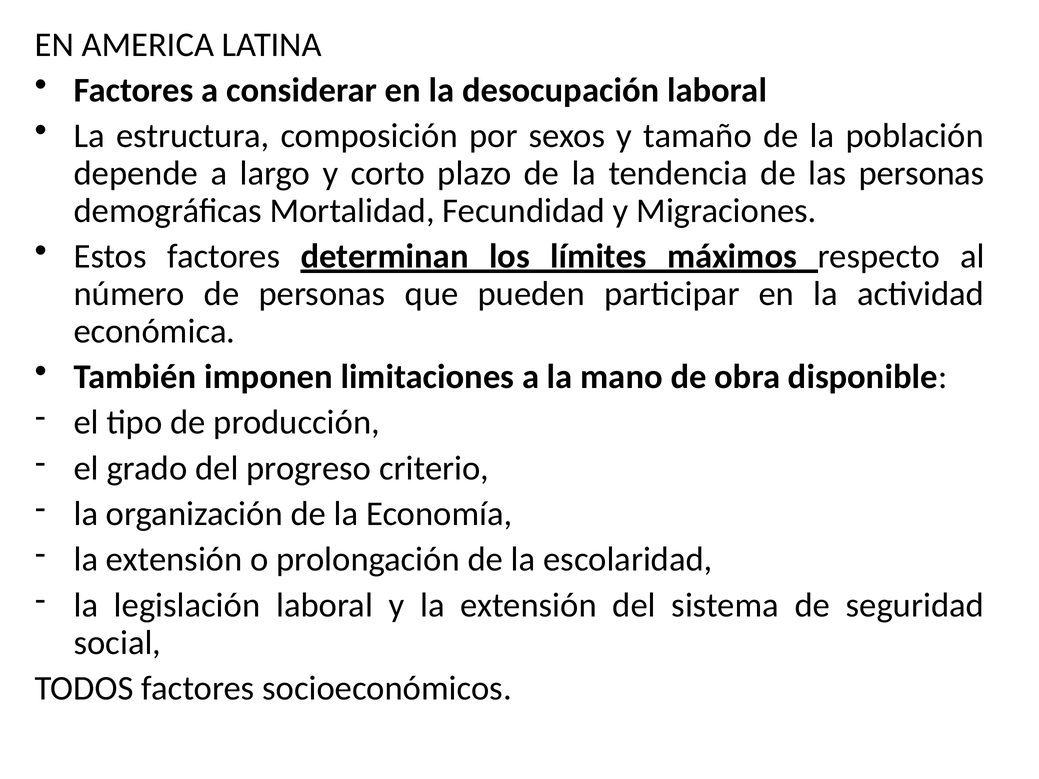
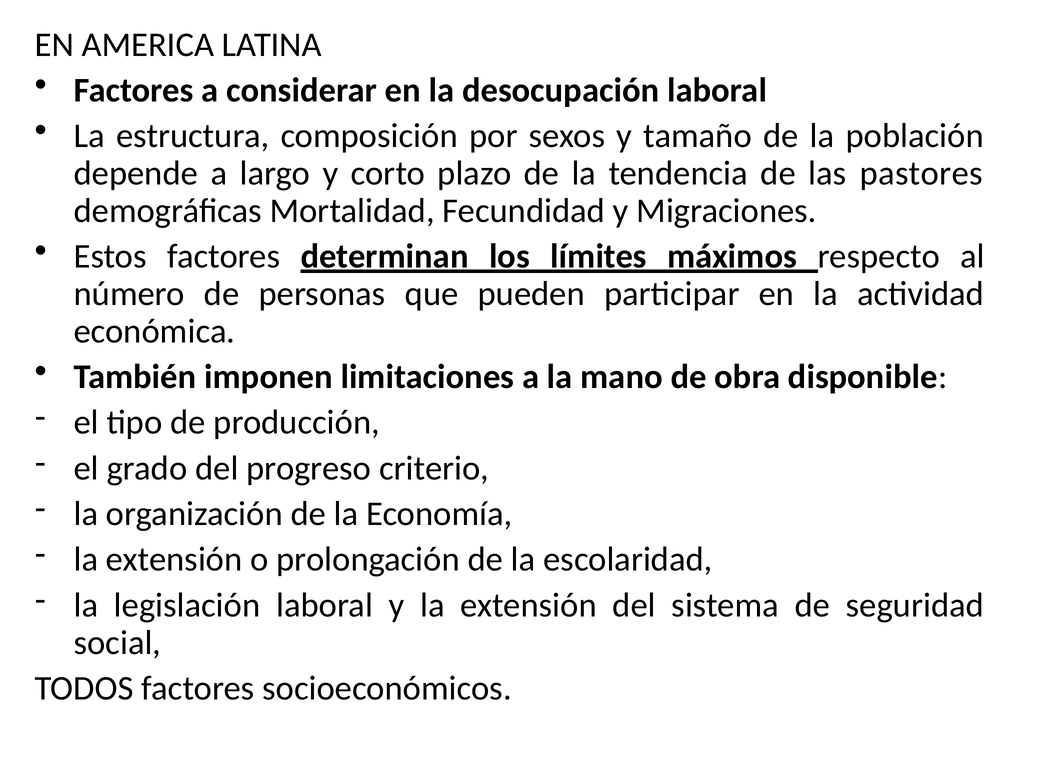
las personas: personas -> pastores
